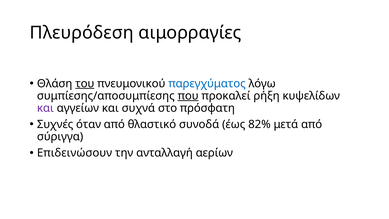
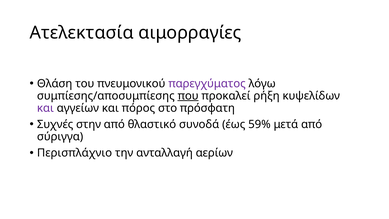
Πλευρόδεση: Πλευρόδεση -> Ατελεκτασία
του underline: present -> none
παρεγχύματος colour: blue -> purple
συχνά: συχνά -> πόρος
όταν: όταν -> στην
82%: 82% -> 59%
Επιδεινώσουν: Επιδεινώσουν -> Περισπλάχνιο
